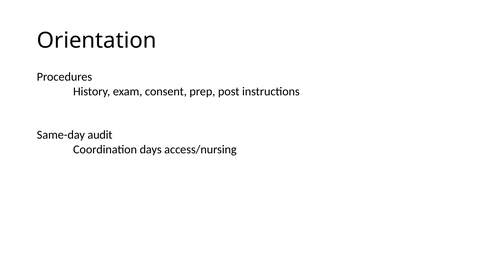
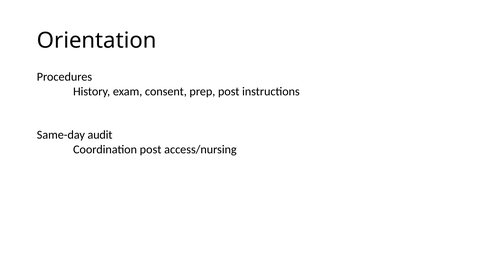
Coordination days: days -> post
